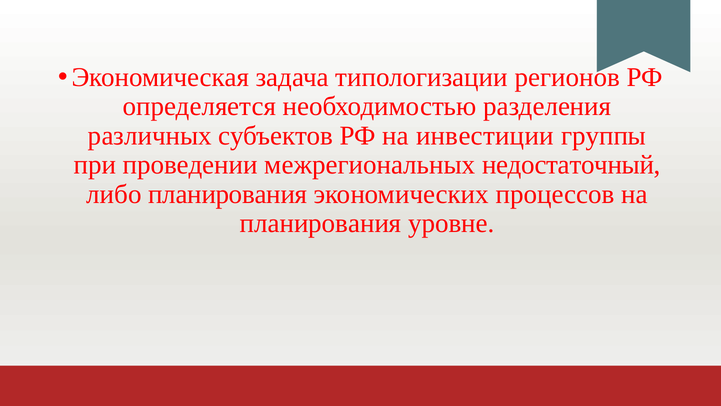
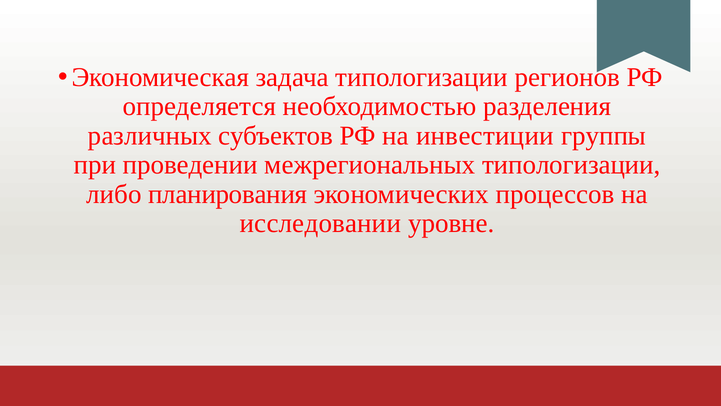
межрегиональных недостаточный: недостаточный -> типологизации
планирования at (321, 223): планирования -> исследовании
